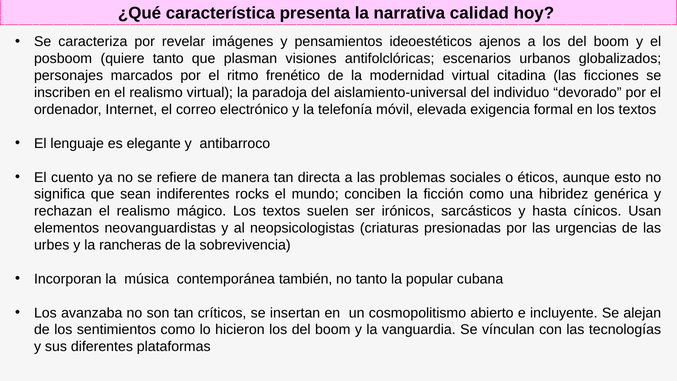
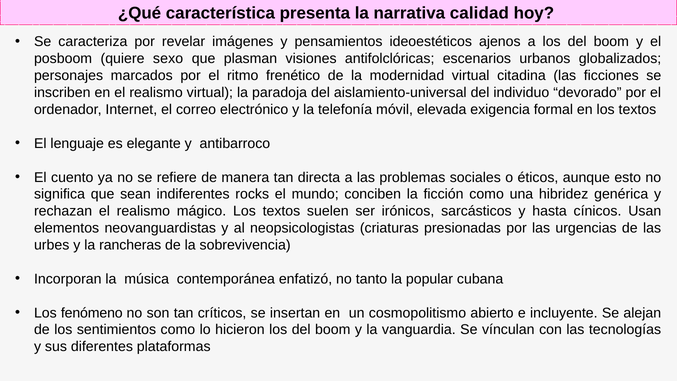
quiere tanto: tanto -> sexo
también: también -> enfatizó
avanzaba: avanzaba -> fenómeno
